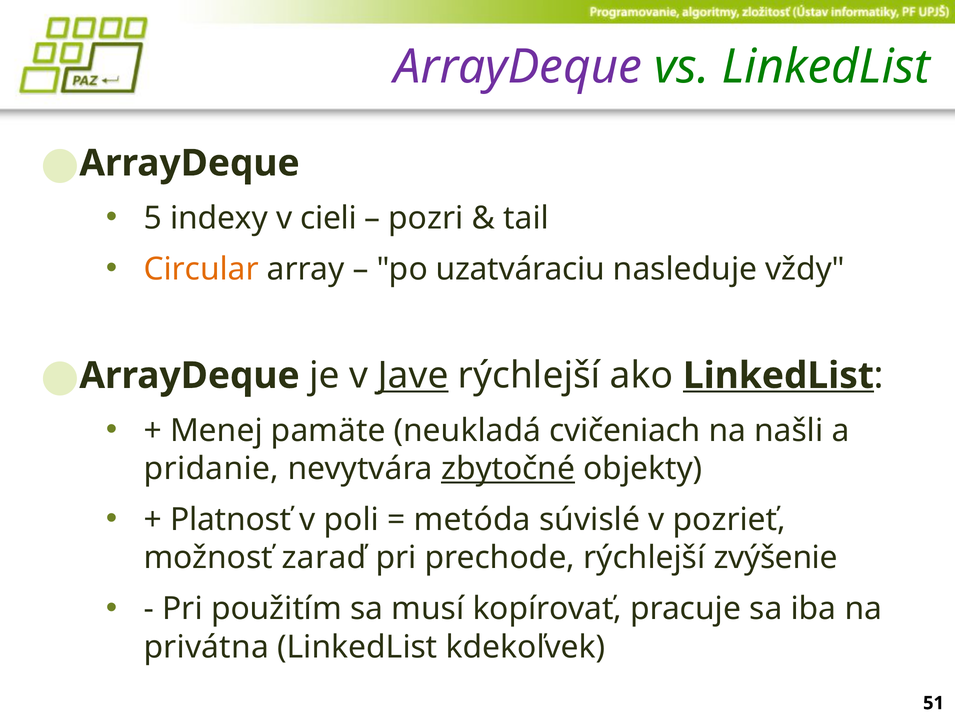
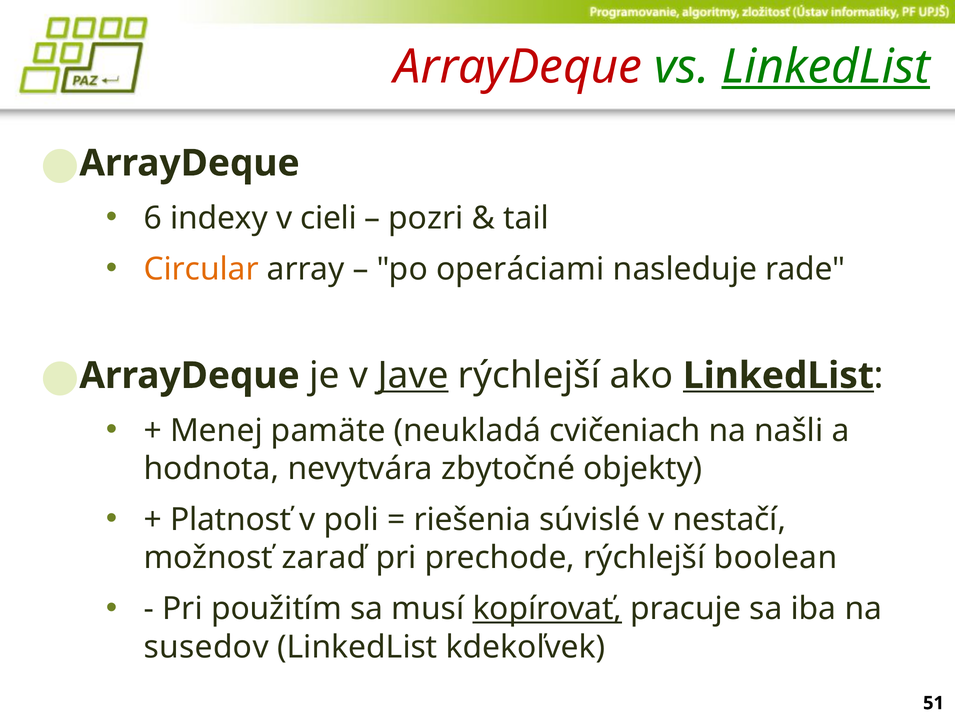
ArrayDeque at (518, 67) colour: purple -> red
LinkedList at (826, 67) underline: none -> present
5: 5 -> 6
uzatváraciu: uzatváraciu -> operáciami
vždy: vždy -> rade
pridanie: pridanie -> hodnota
zbytočné underline: present -> none
metóda: metóda -> riešenia
pozrieť: pozrieť -> nestačí
zvýšenie: zvýšenie -> boolean
kopírovať underline: none -> present
privátna: privátna -> susedov
